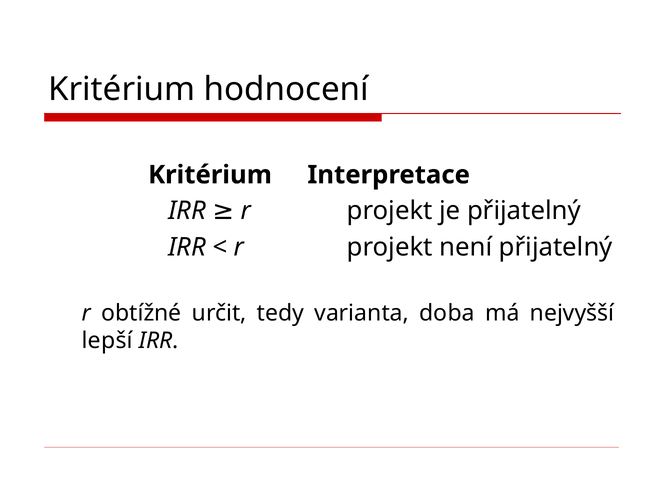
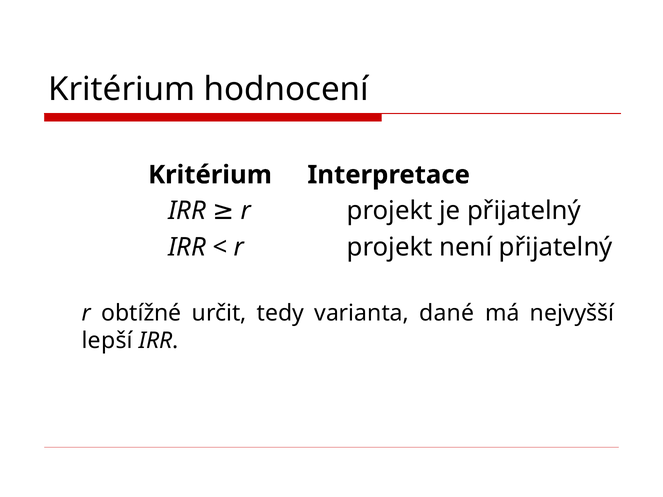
doba: doba -> dané
